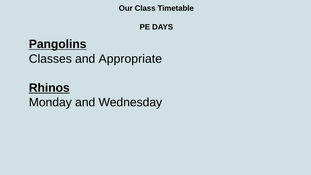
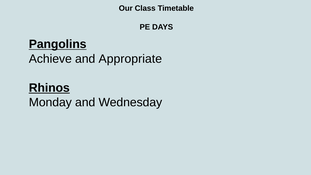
Classes: Classes -> Achieve
